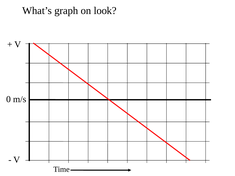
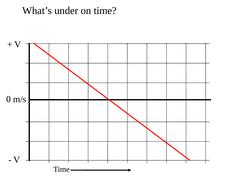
graph: graph -> under
on look: look -> time
